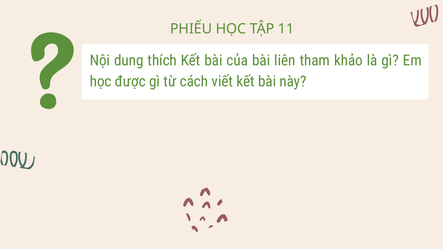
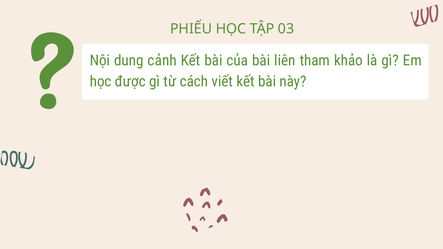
11: 11 -> 03
thích: thích -> cảnh
